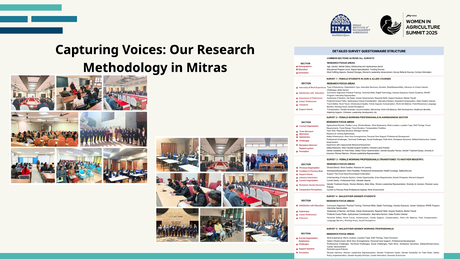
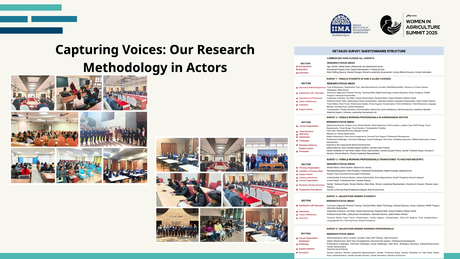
Mitras: Mitras -> Actors
